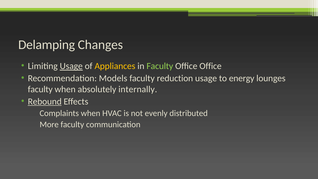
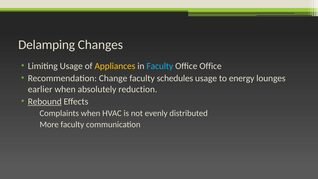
Usage at (71, 66) underline: present -> none
Faculty at (160, 66) colour: light green -> light blue
Models: Models -> Change
reduction: reduction -> schedules
faculty at (40, 89): faculty -> earlier
internally: internally -> reduction
